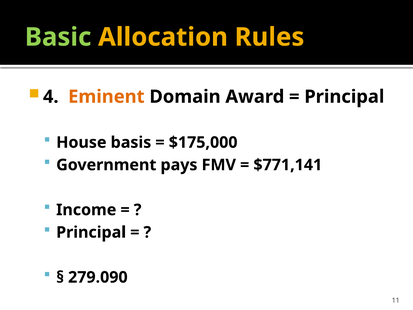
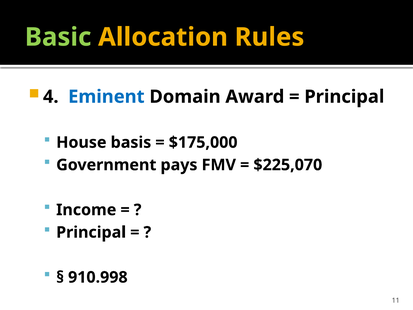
Eminent colour: orange -> blue
$771,141: $771,141 -> $225,070
279.090: 279.090 -> 910.998
